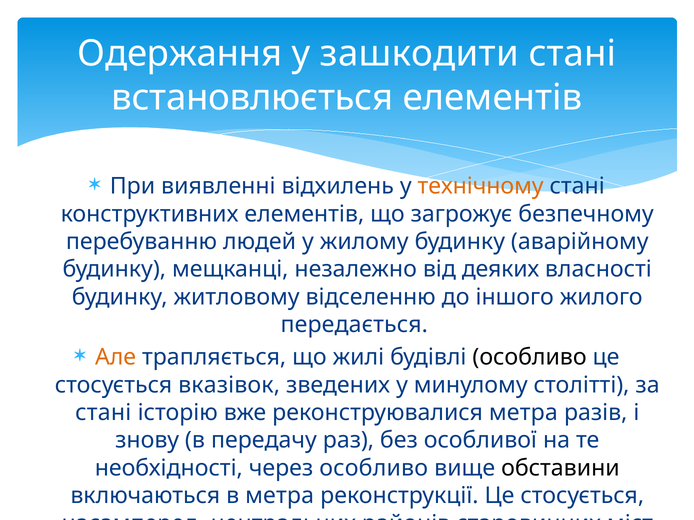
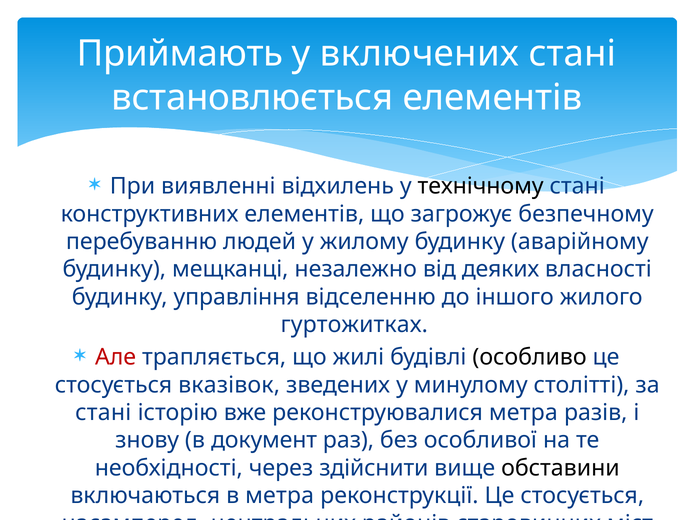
Одержання: Одержання -> Приймають
зашкодити: зашкодити -> включених
технічному colour: orange -> black
житловому: житловому -> управління
передається: передається -> гуртожитках
Але colour: orange -> red
передачу: передачу -> документ
через особливо: особливо -> здійснити
